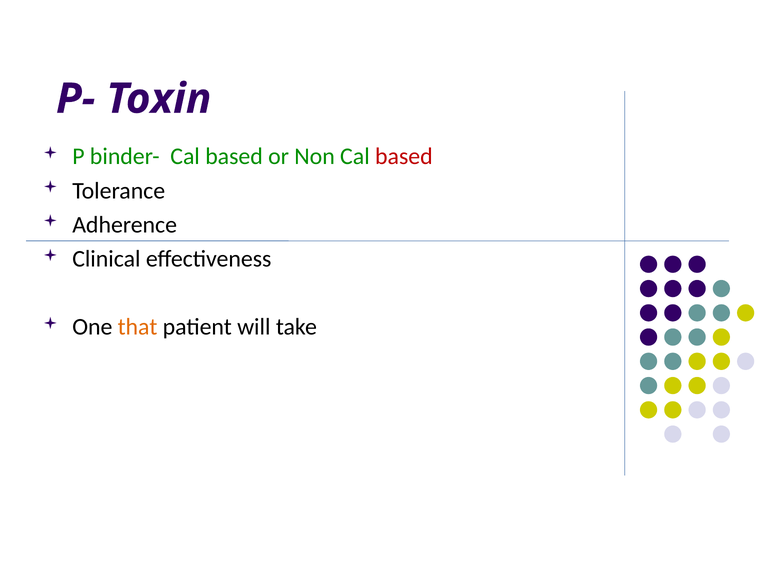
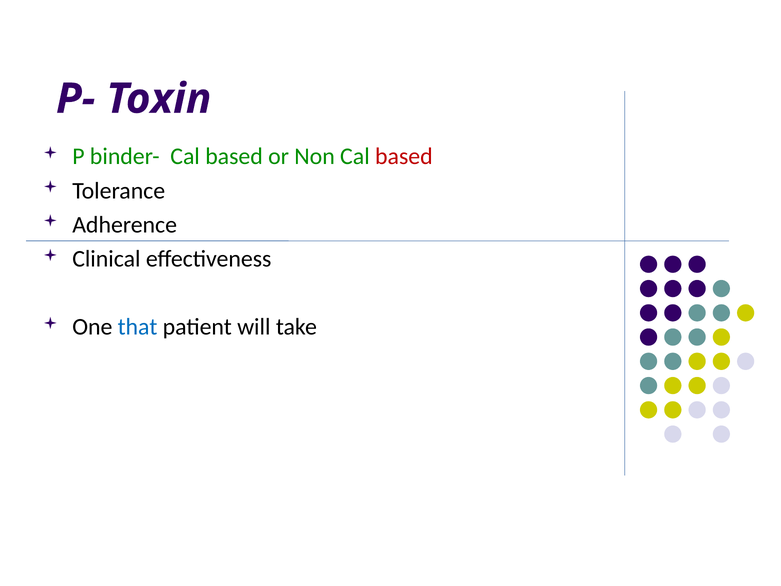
that colour: orange -> blue
